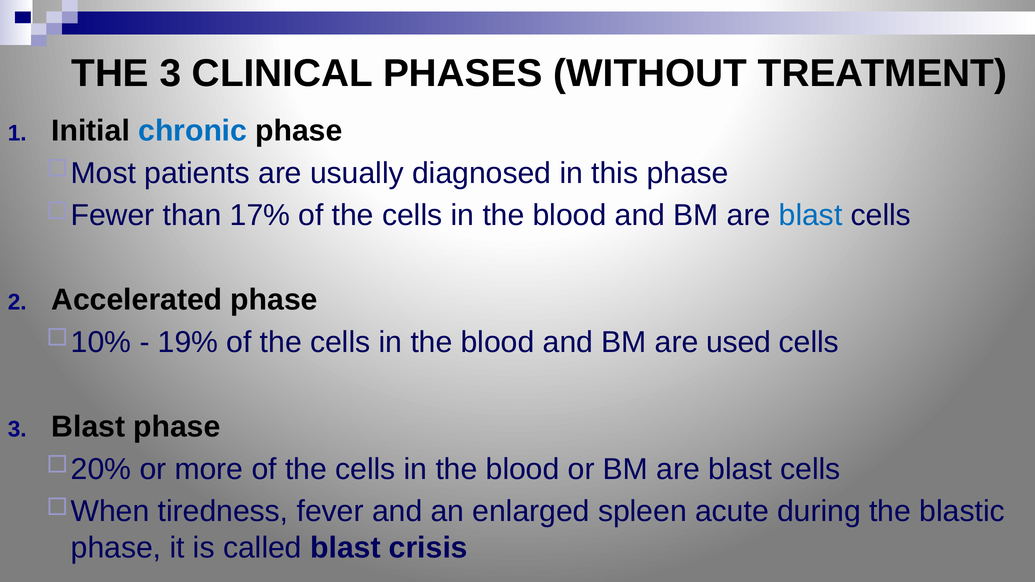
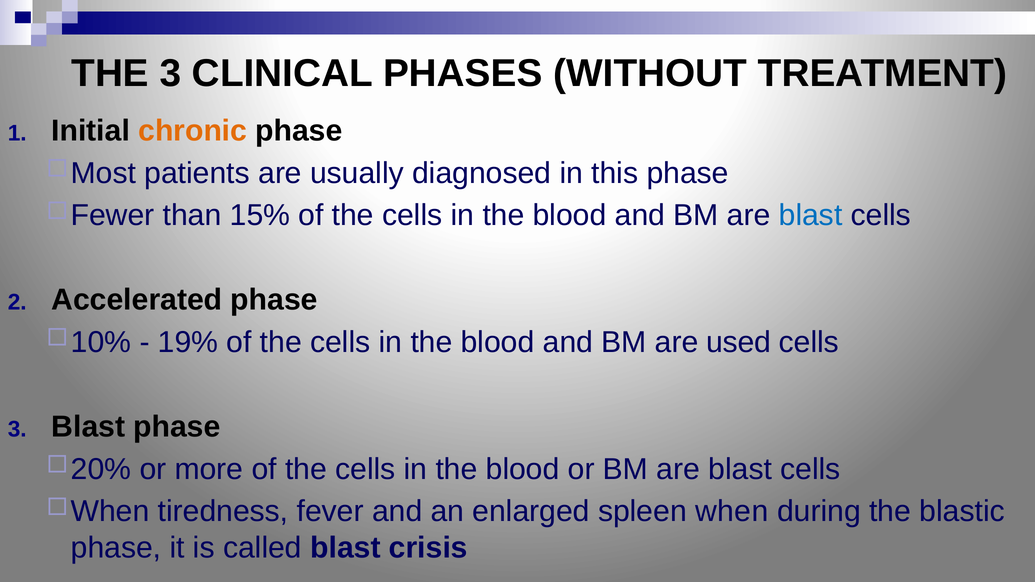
chronic colour: blue -> orange
17%: 17% -> 15%
acute: acute -> when
